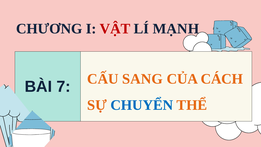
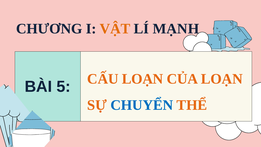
VẬT colour: red -> orange
CẤU SANG: SANG -> LOẠN
CỦA CÁCH: CÁCH -> LOẠN
7: 7 -> 5
